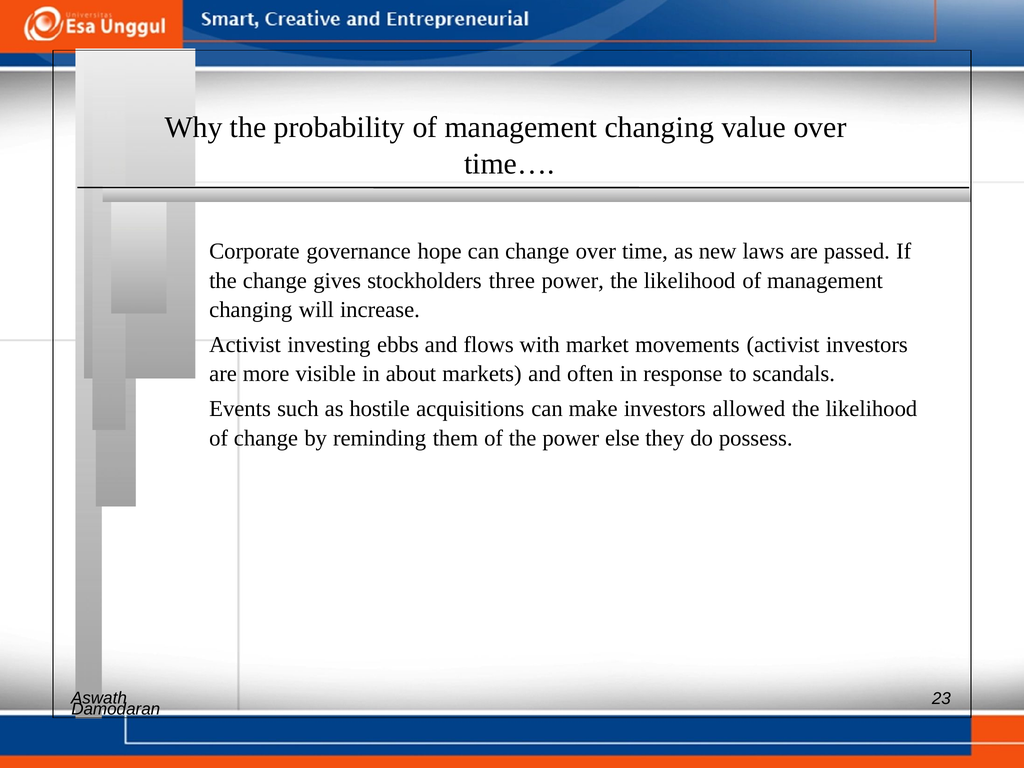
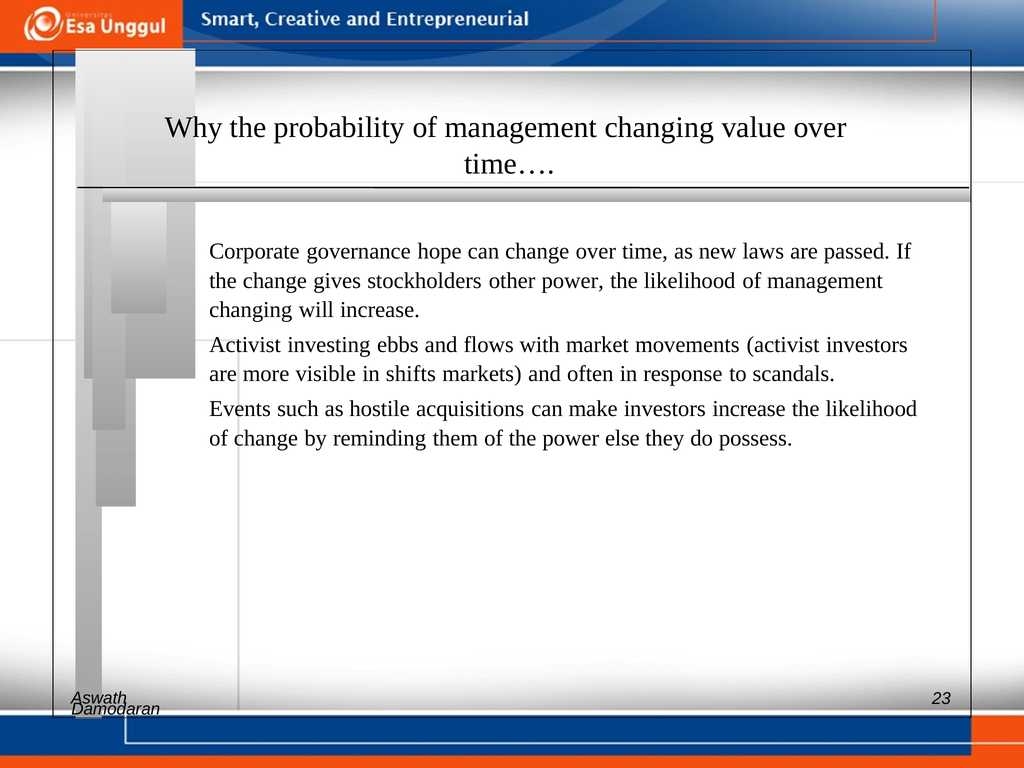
three: three -> other
about: about -> shifts
investors allowed: allowed -> increase
